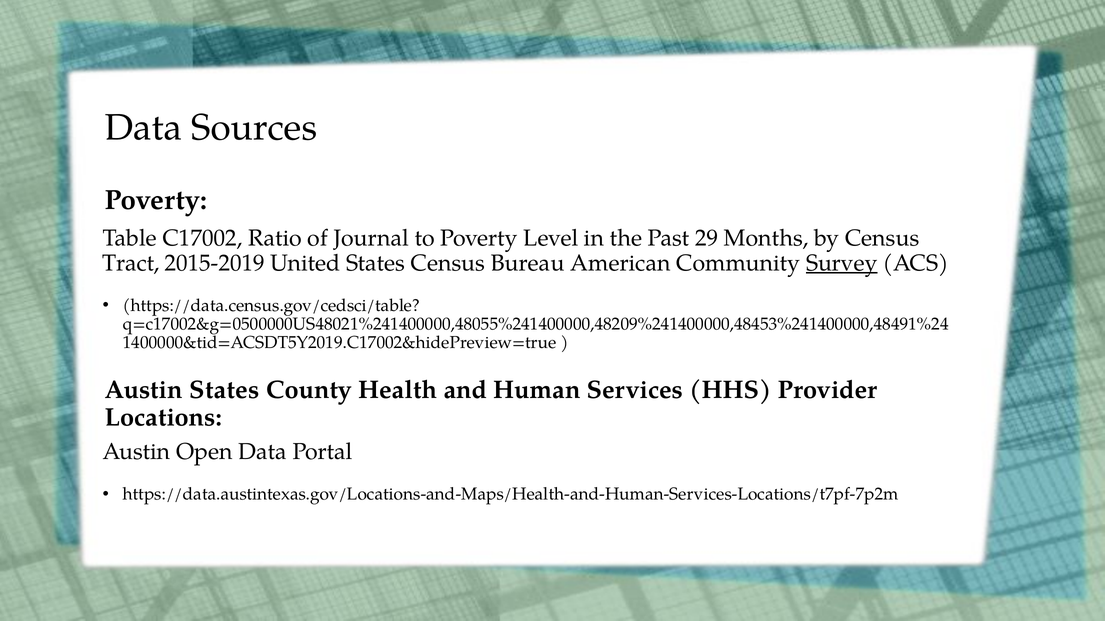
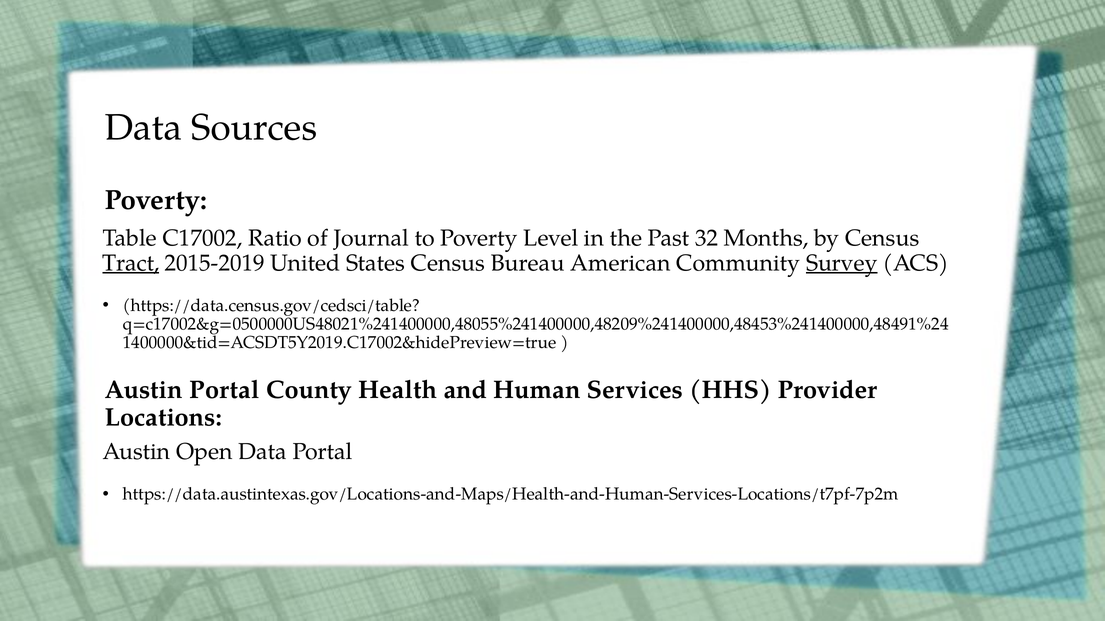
29: 29 -> 32
Tract underline: none -> present
Austin States: States -> Portal
